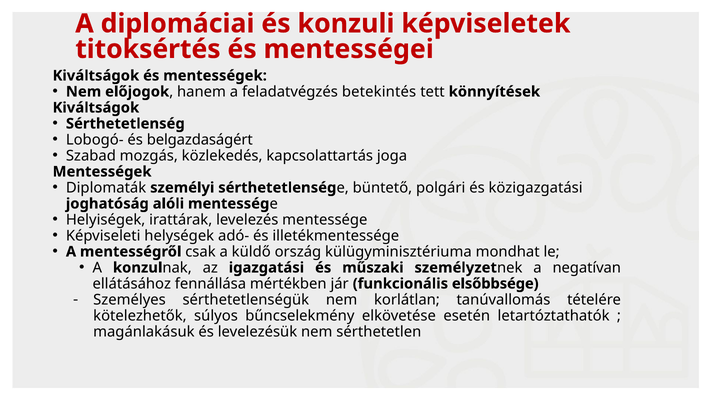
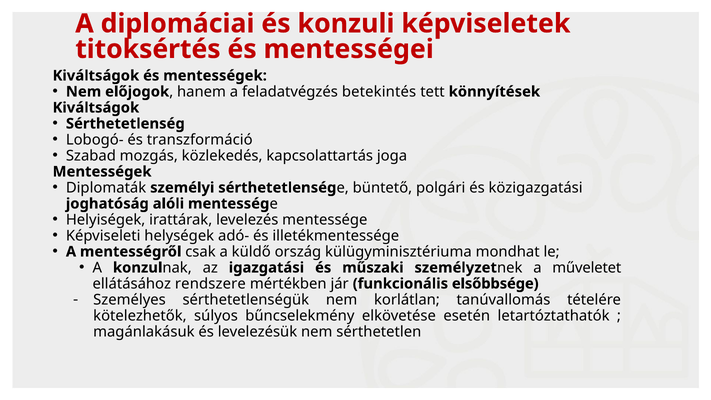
belgazdaságért: belgazdaságért -> transzformáció
negatívan: negatívan -> műveletet
fennállása: fennállása -> rendszere
